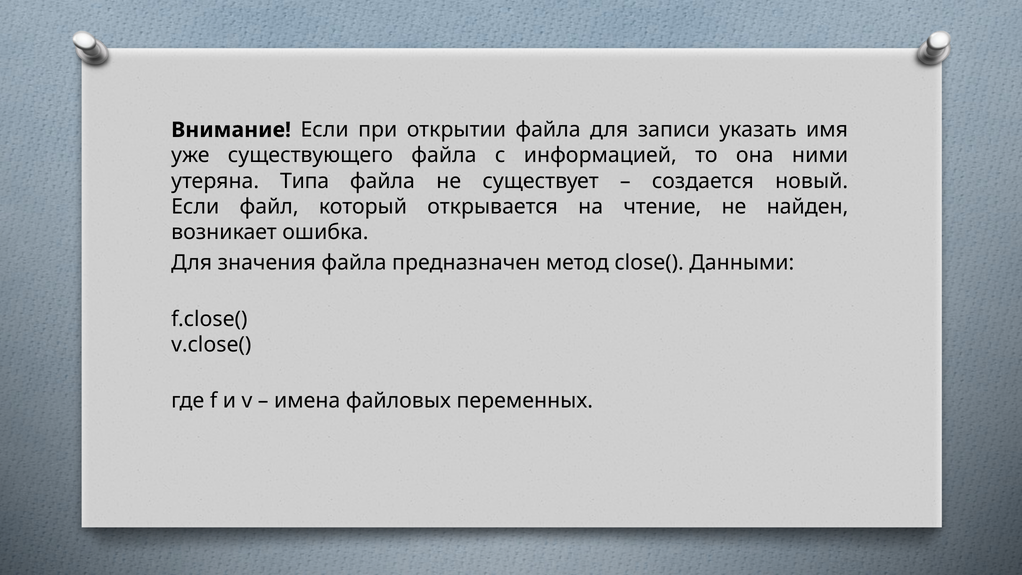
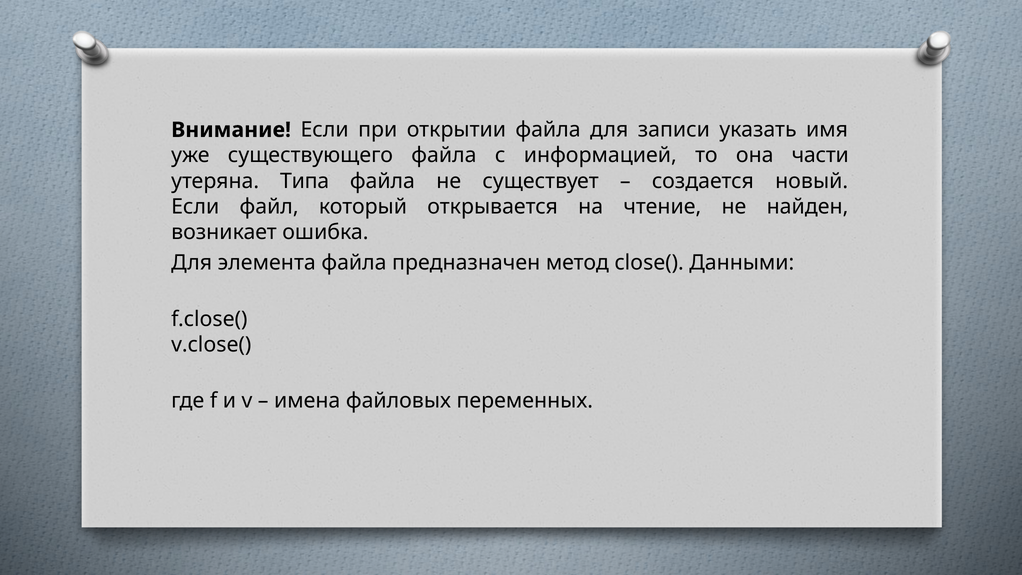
ними: ними -> части
значения: значения -> элемента
